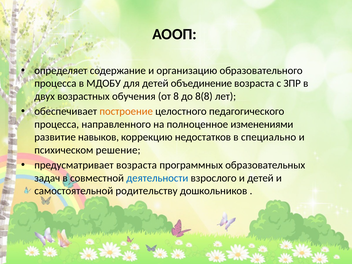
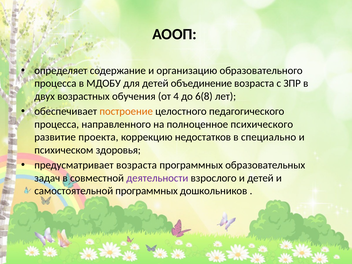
8: 8 -> 4
8(8: 8(8 -> 6(8
изменениями: изменениями -> психического
навыков: навыков -> проекта
решение: решение -> здоровья
деятельности colour: blue -> purple
самостоятельной родительству: родительству -> программных
